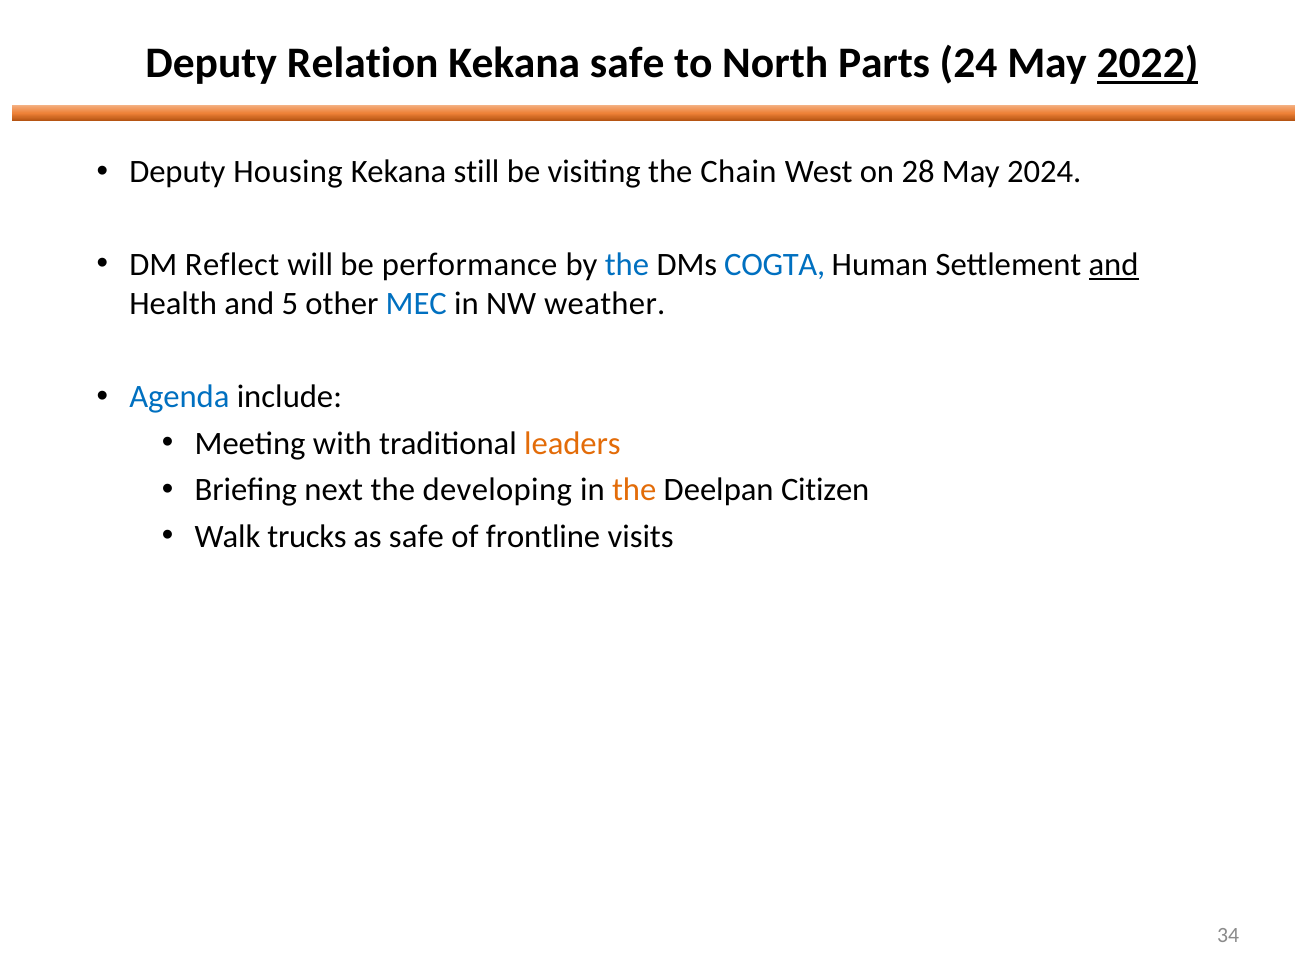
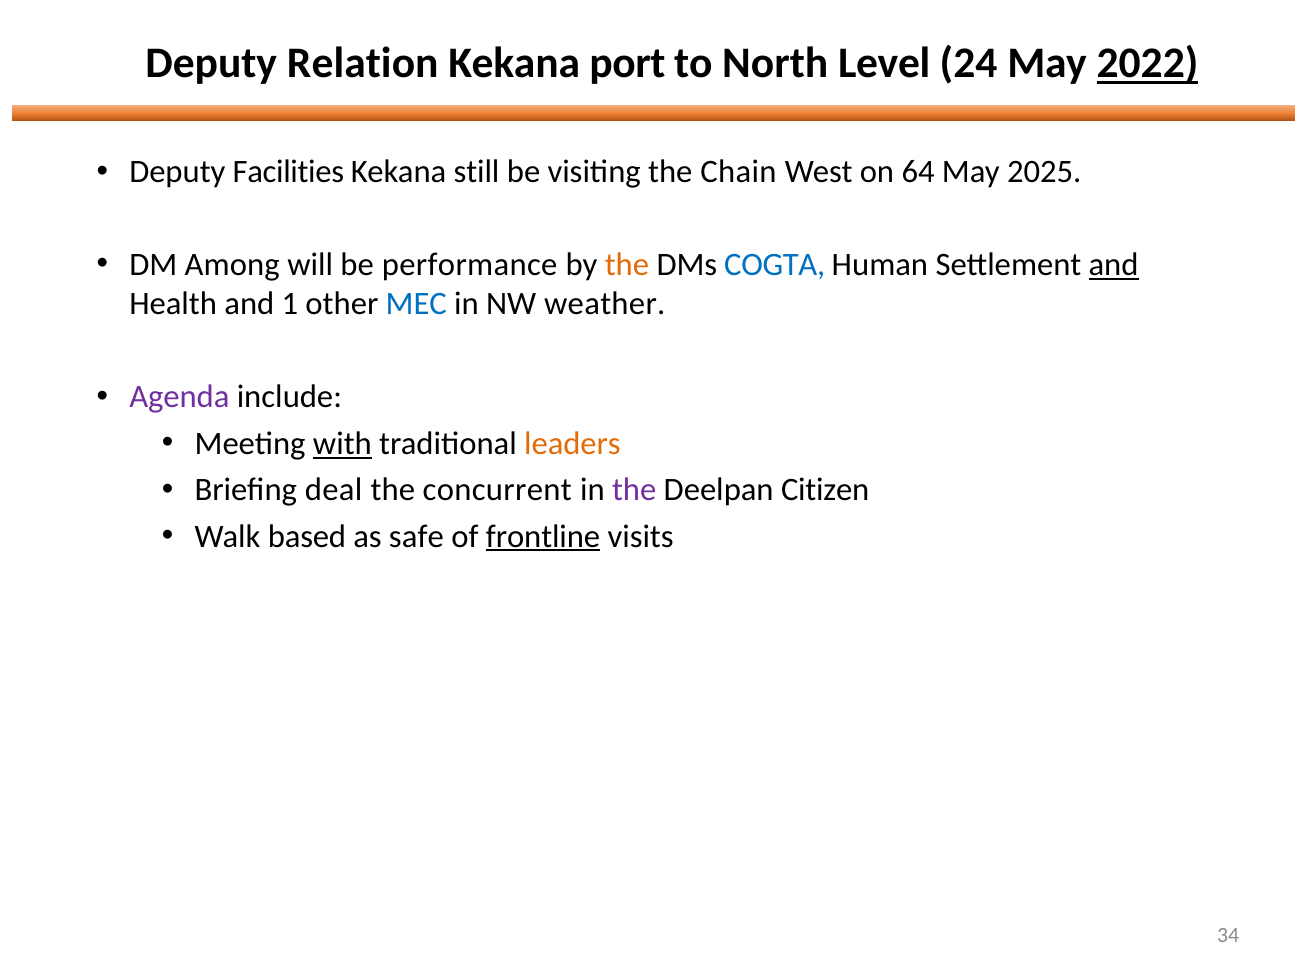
Kekana safe: safe -> port
Parts: Parts -> Level
Housing: Housing -> Facilities
28: 28 -> 64
2024: 2024 -> 2025
Reflect: Reflect -> Among
the at (627, 265) colour: blue -> orange
5: 5 -> 1
Agenda colour: blue -> purple
with underline: none -> present
next: next -> deal
developing: developing -> concurrent
the at (634, 490) colour: orange -> purple
trucks: trucks -> based
frontline underline: none -> present
